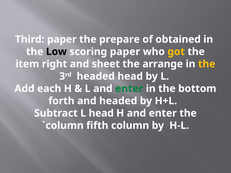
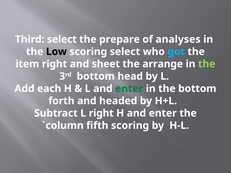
Third paper: paper -> select
obtained: obtained -> analyses
scoring paper: paper -> select
got colour: yellow -> light blue
the at (207, 64) colour: yellow -> light green
headed at (96, 76): headed -> bottom
L head: head -> right
fifth column: column -> scoring
